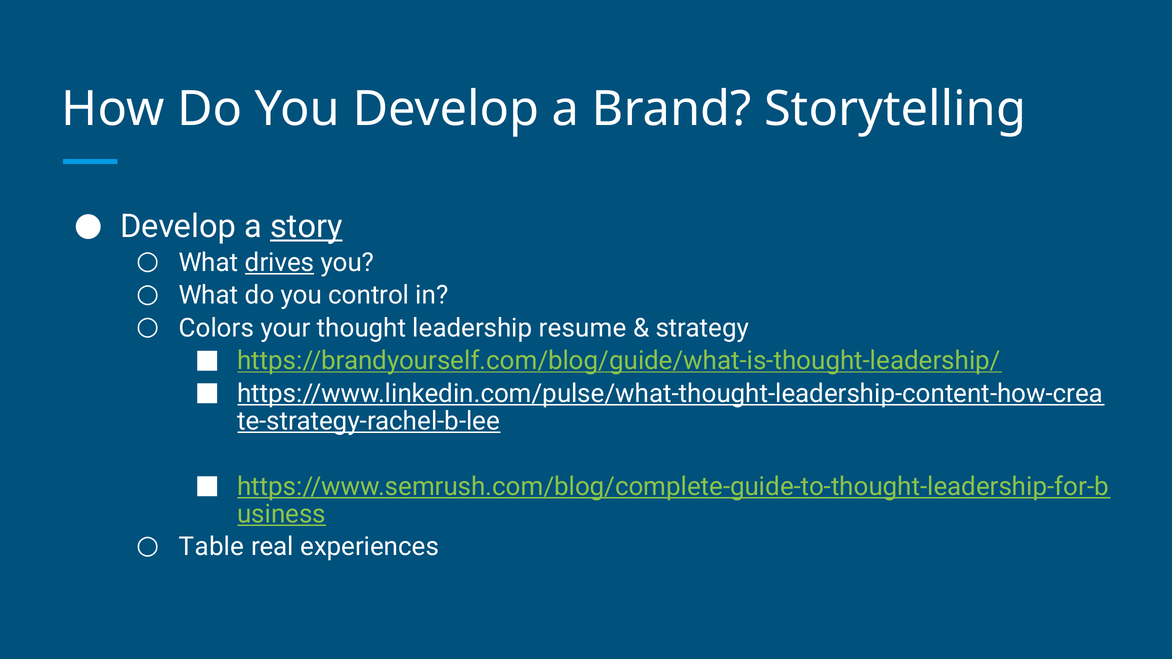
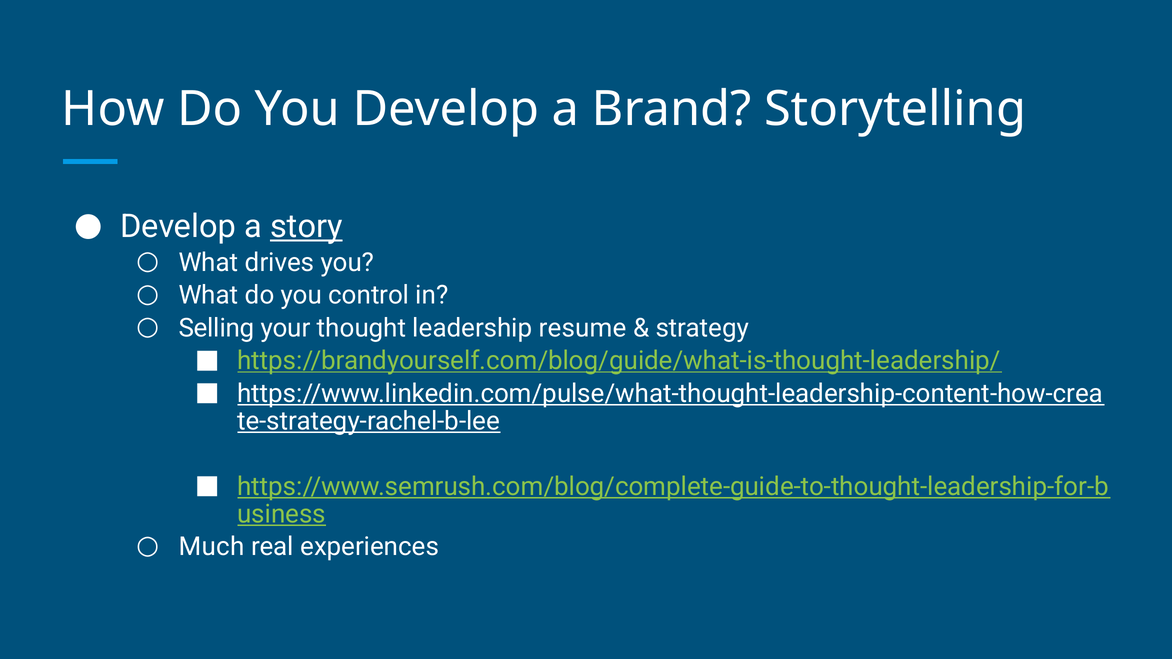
drives underline: present -> none
Colors: Colors -> Selling
Table: Table -> Much
